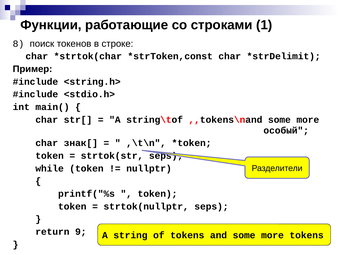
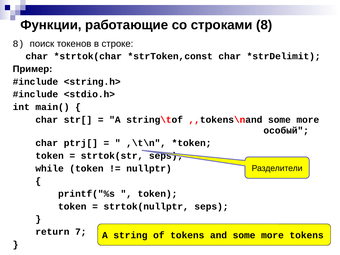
строками 1: 1 -> 8
знак[: знак[ -> ptrj[
9: 9 -> 7
